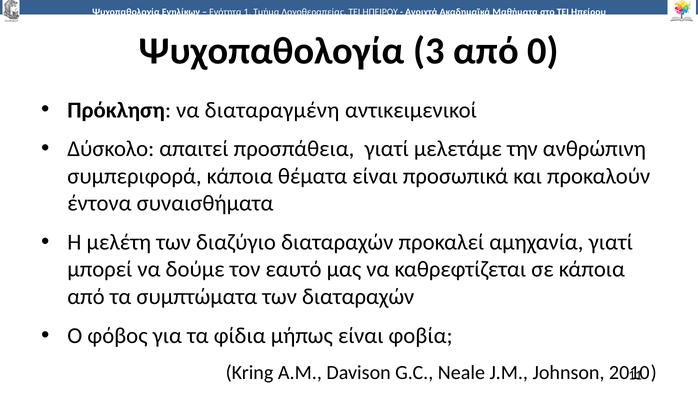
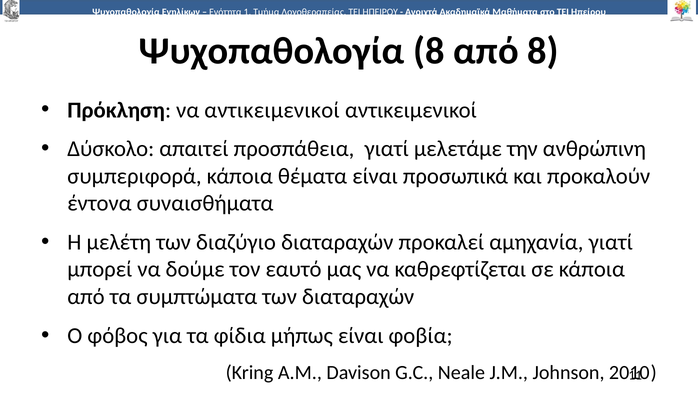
Ψυχοπαθολογία 3: 3 -> 8
από 0: 0 -> 8
να διαταραγμένη: διαταραγμένη -> αντικειμενικοί
